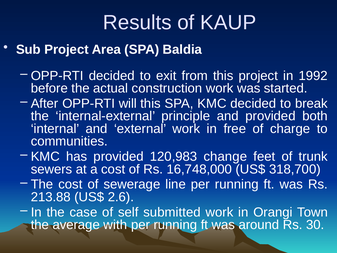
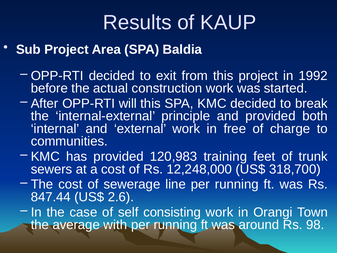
change: change -> training
16,748,000: 16,748,000 -> 12,248,000
213.88: 213.88 -> 847.44
submitted: submitted -> consisting
30: 30 -> 98
